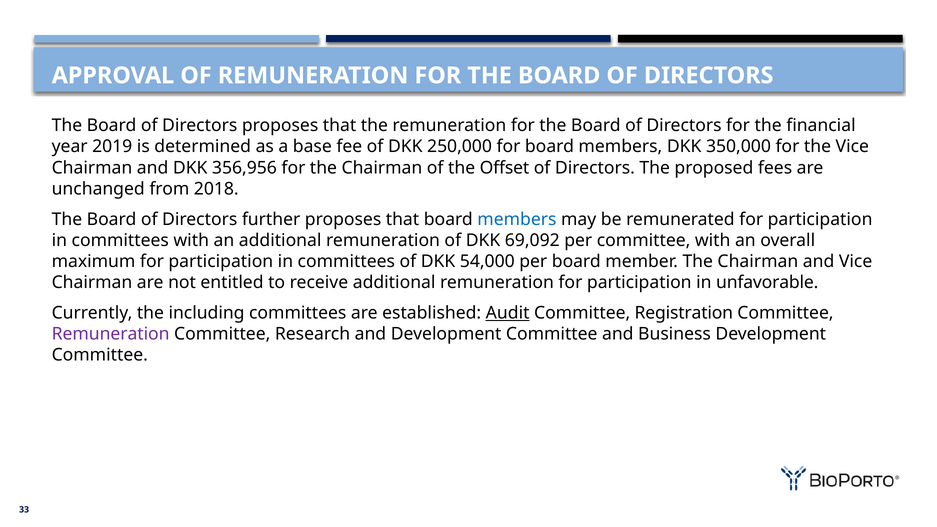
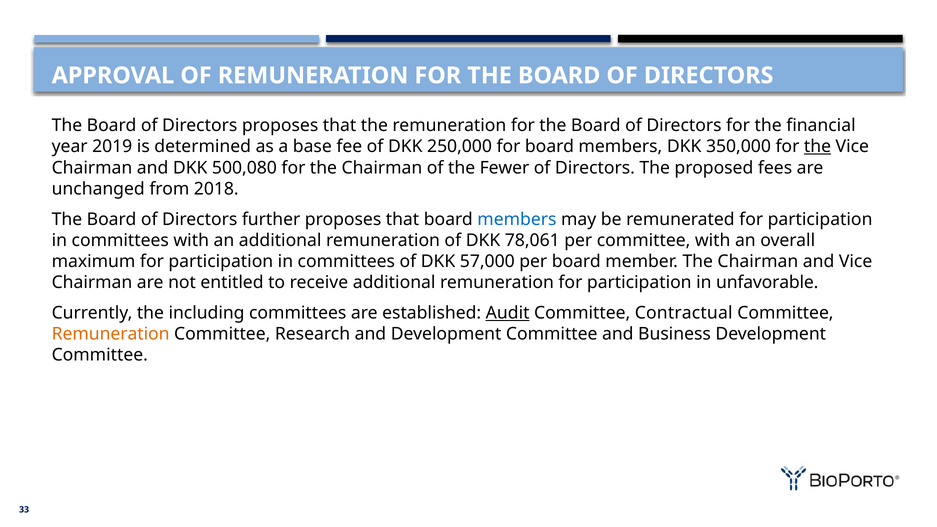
the at (818, 147) underline: none -> present
356,956: 356,956 -> 500,080
Offset: Offset -> Fewer
69,092: 69,092 -> 78,061
54,000: 54,000 -> 57,000
Registration: Registration -> Contractual
Remuneration at (111, 334) colour: purple -> orange
